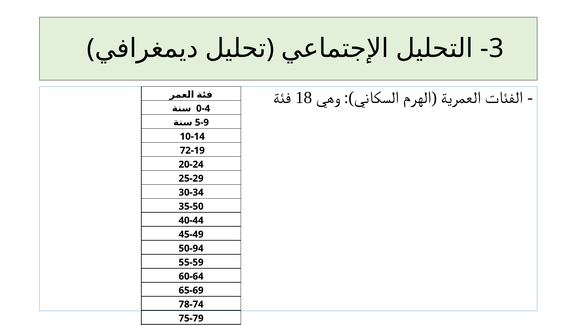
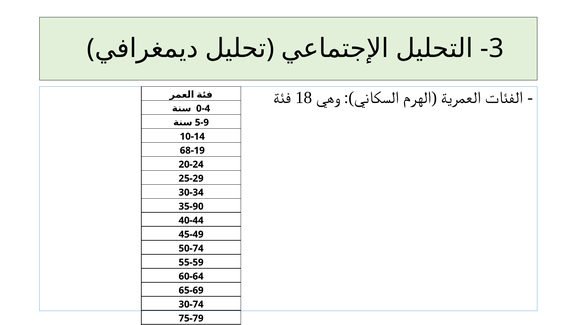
72-19: 72-19 -> 68-19
35-50: 35-50 -> 35-90
50-94: 50-94 -> 50-74
78-74: 78-74 -> 30-74
